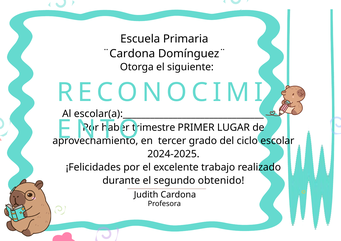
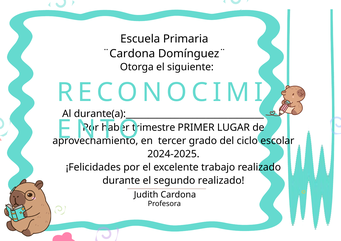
escolar(a):_______________________________: escolar(a):_______________________________ -> durante(a):_______________________________
segundo obtenido: obtenido -> realizado
